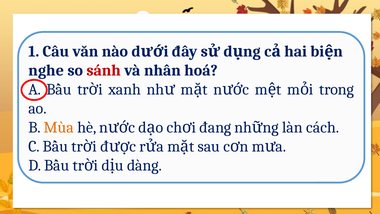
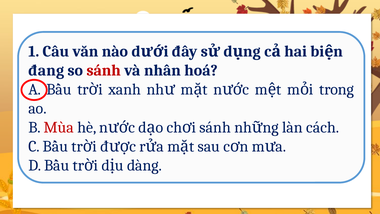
nghe: nghe -> đang
Mùa colour: orange -> red
đang at (215, 127): đang -> sánh
